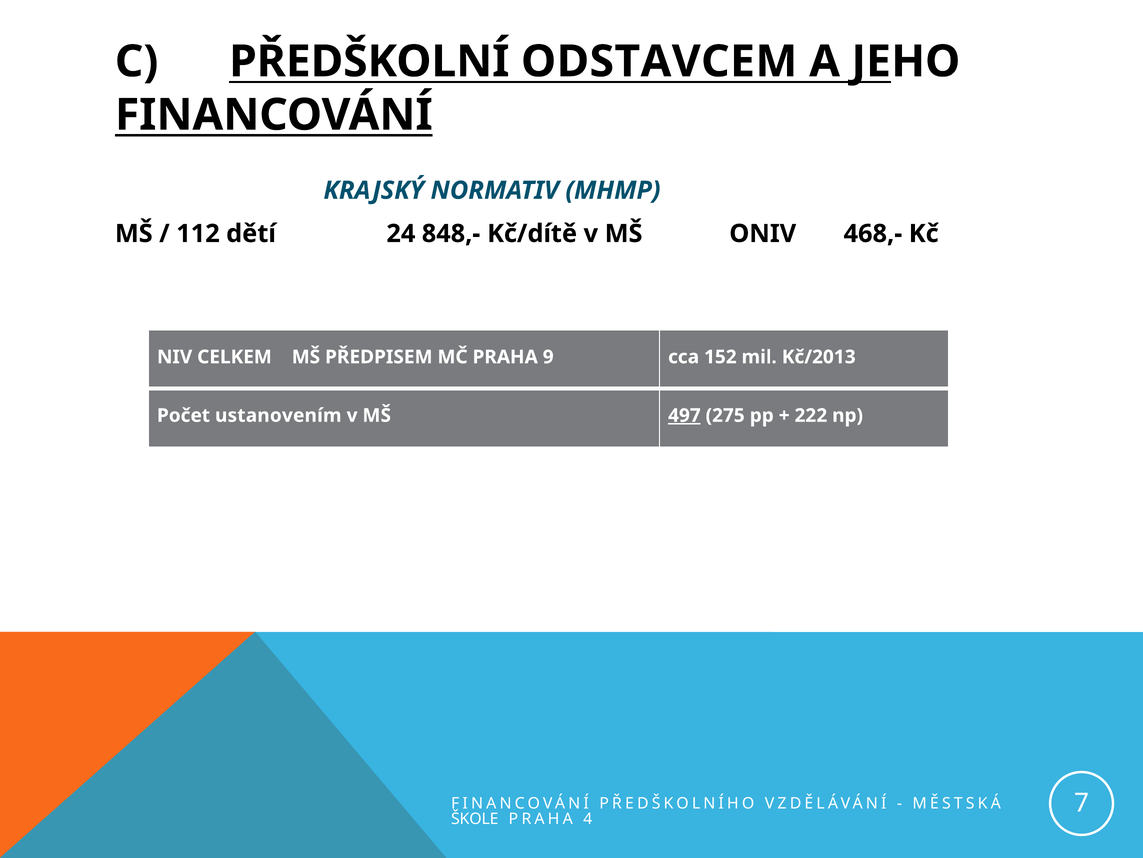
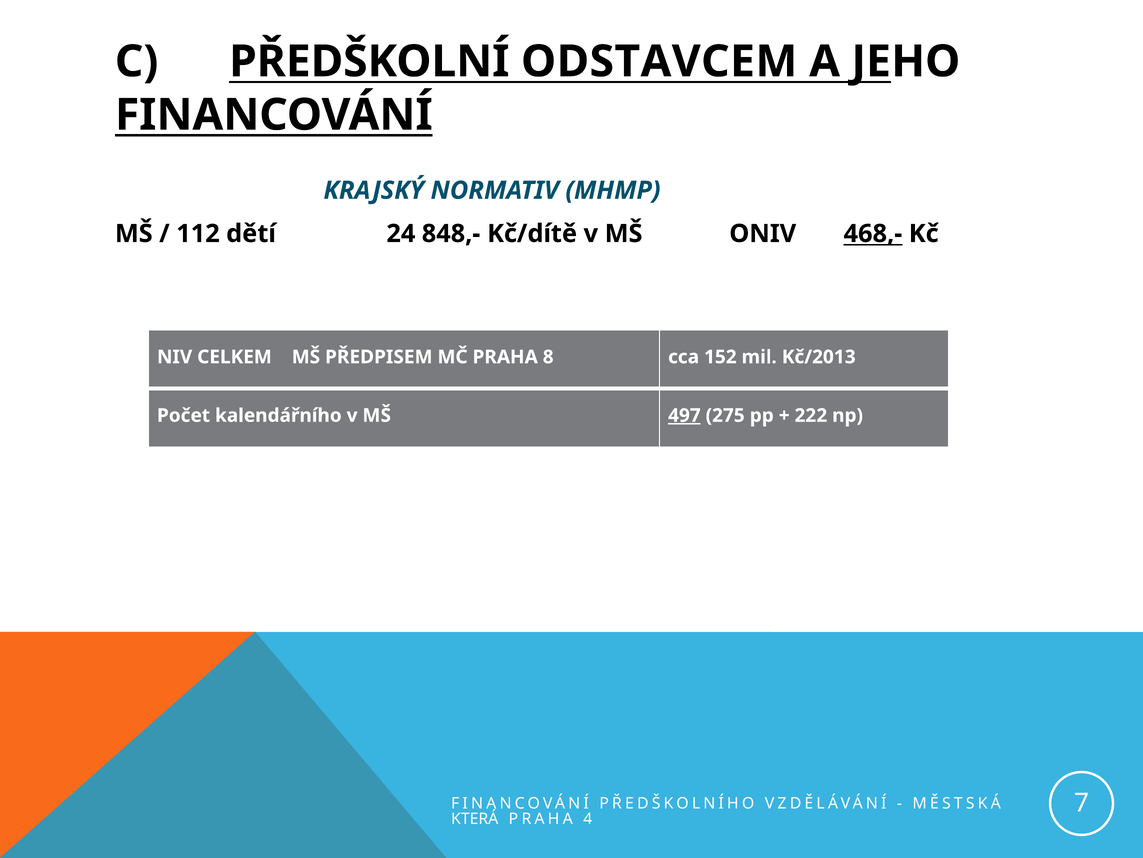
468,- underline: none -> present
9: 9 -> 8
ustanovením: ustanovením -> kalendářního
ŠKOLE: ŠKOLE -> KTERÁ
